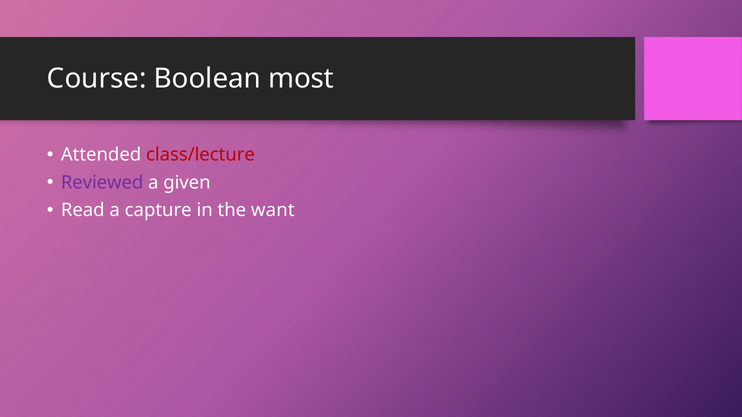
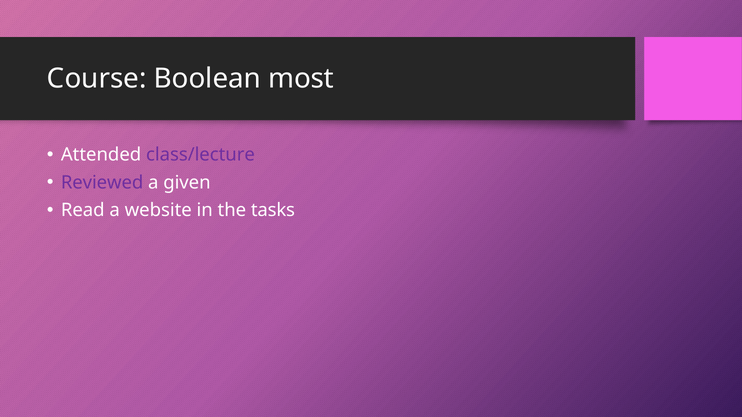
class/lecture colour: red -> purple
capture: capture -> website
want: want -> tasks
